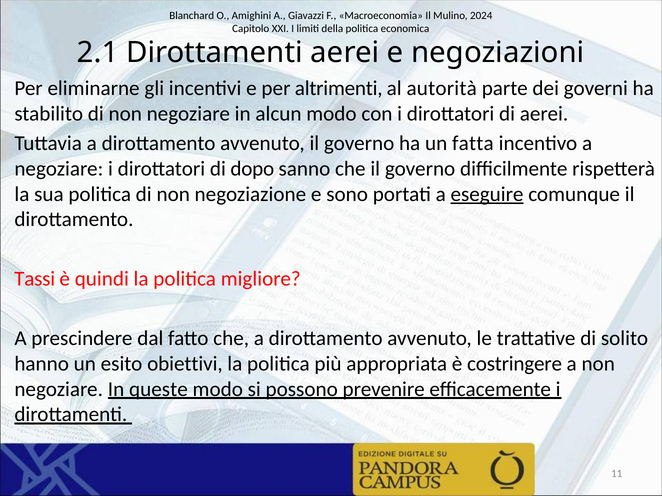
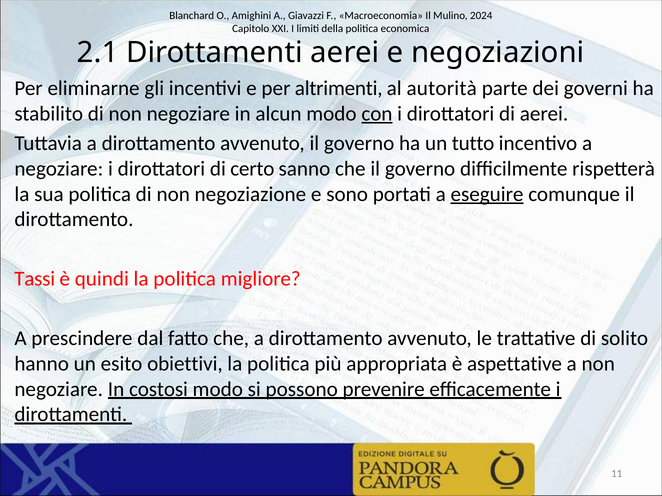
con underline: none -> present
fatta: fatta -> tutto
dopo: dopo -> certo
costringere: costringere -> aspettative
queste: queste -> costosi
